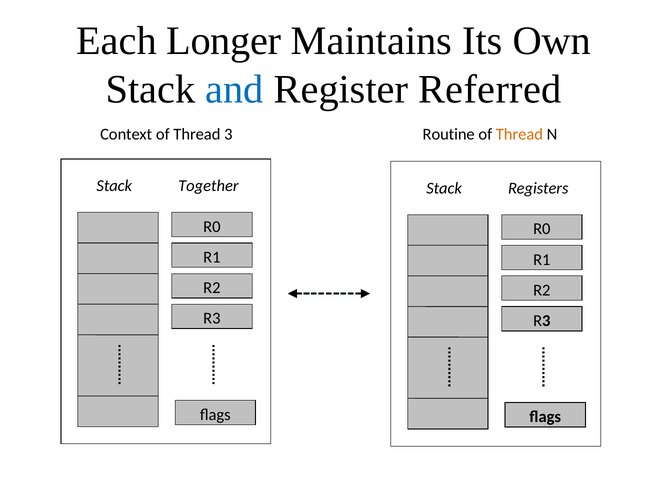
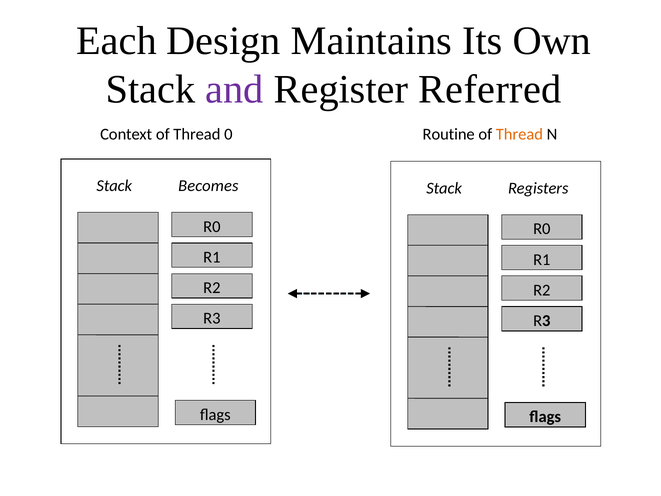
Longer: Longer -> Design
and colour: blue -> purple
3: 3 -> 0
Together: Together -> Becomes
